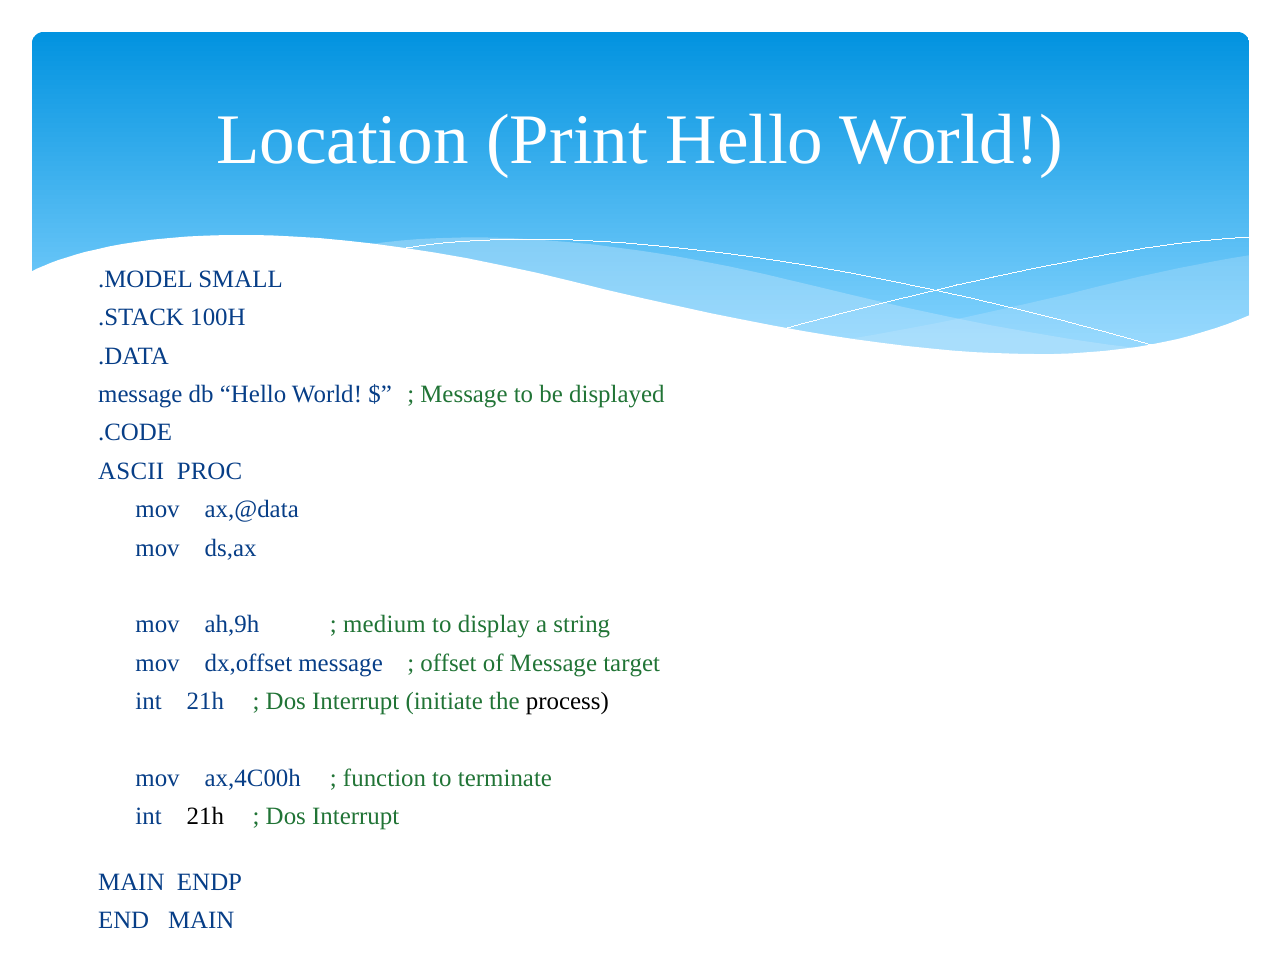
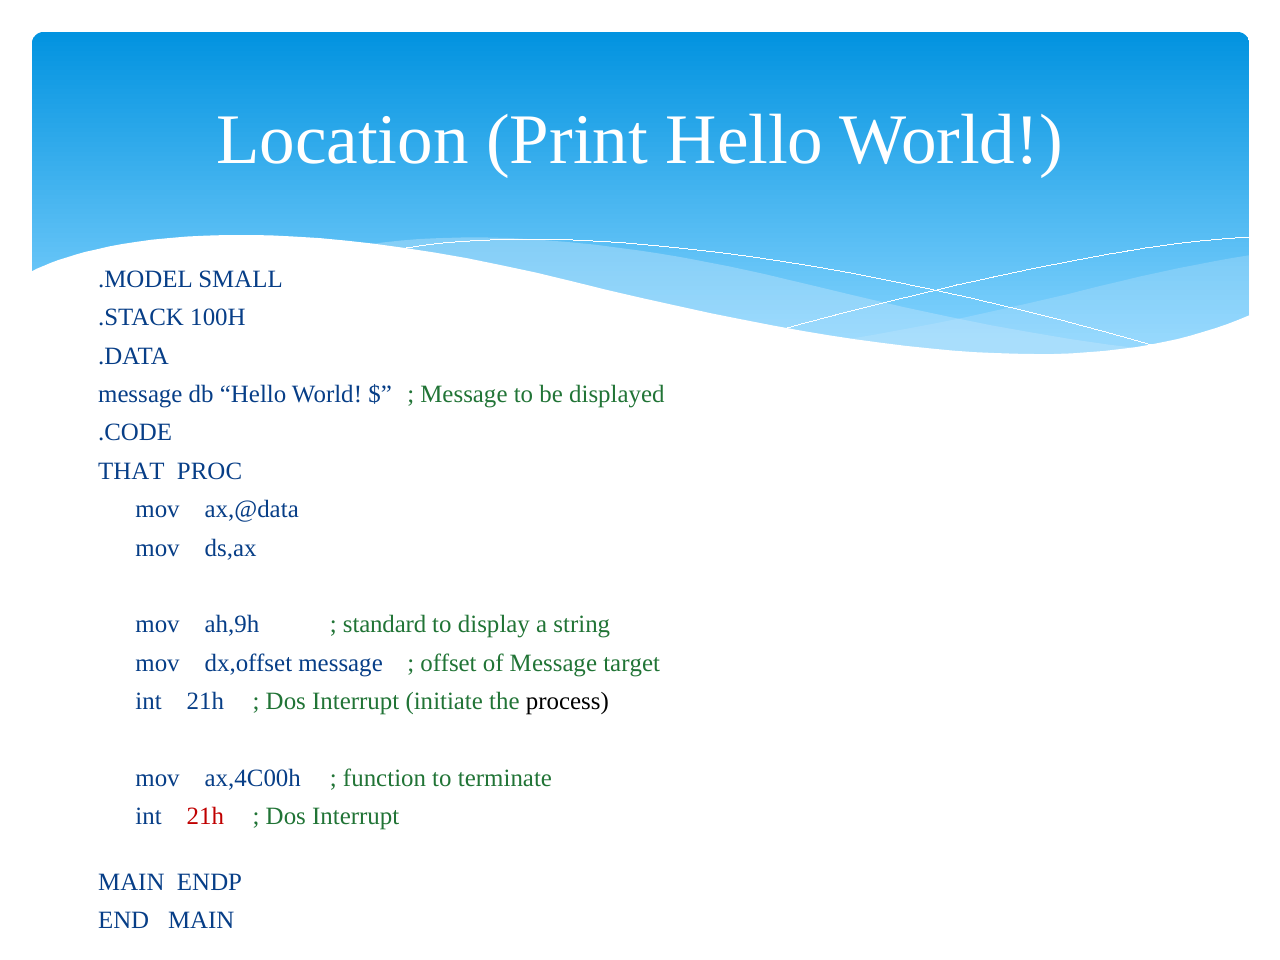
ASCII: ASCII -> THAT
medium: medium -> standard
21h at (205, 817) colour: black -> red
